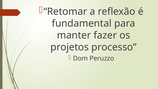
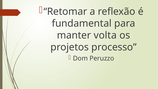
fazer: fazer -> volta
